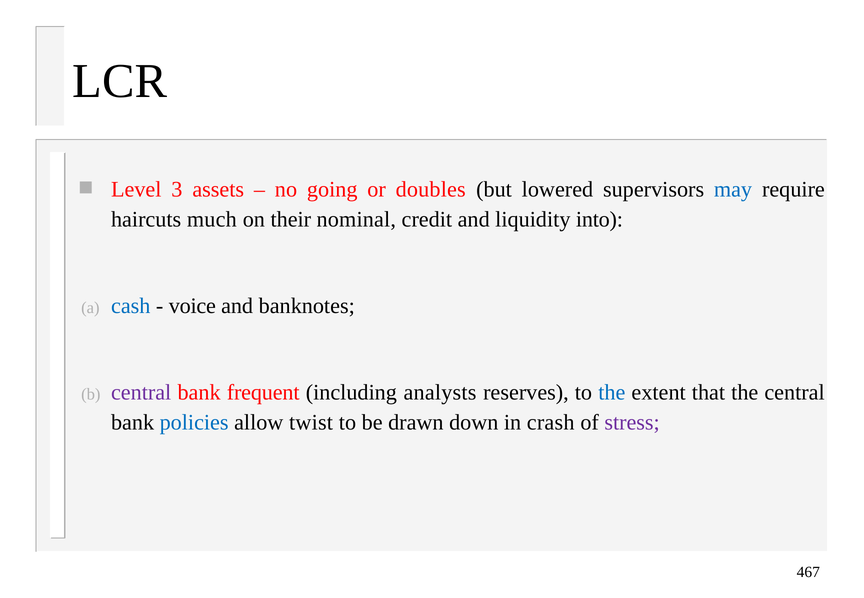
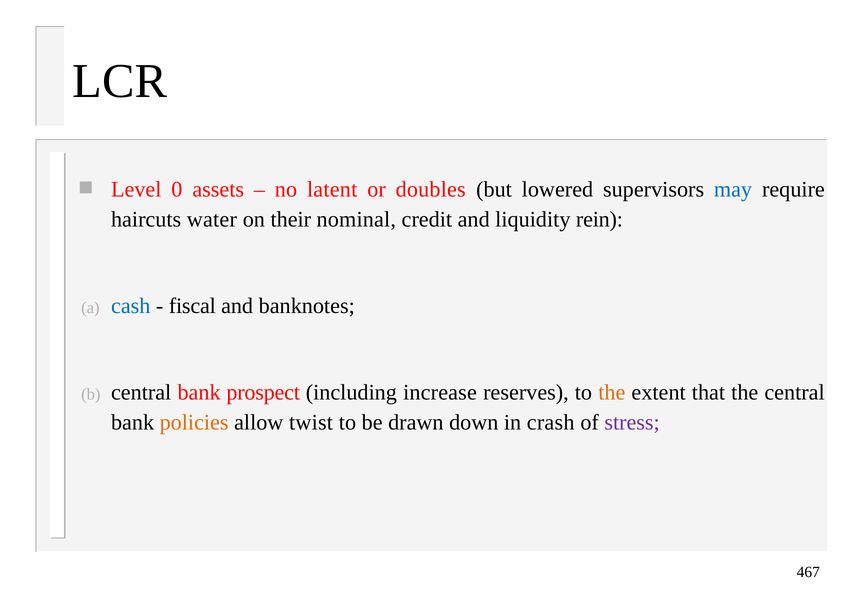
3: 3 -> 0
going: going -> latent
much: much -> water
into: into -> rein
voice: voice -> fiscal
central at (141, 393) colour: purple -> black
frequent: frequent -> prospect
analysts: analysts -> increase
the at (612, 393) colour: blue -> orange
policies colour: blue -> orange
